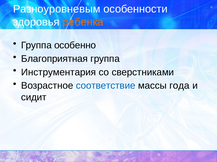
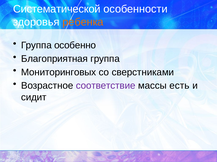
Разноуровневым: Разноуровневым -> Систематической
Инструментария: Инструментария -> Мониторинговых
соответствие colour: blue -> purple
года: года -> есть
